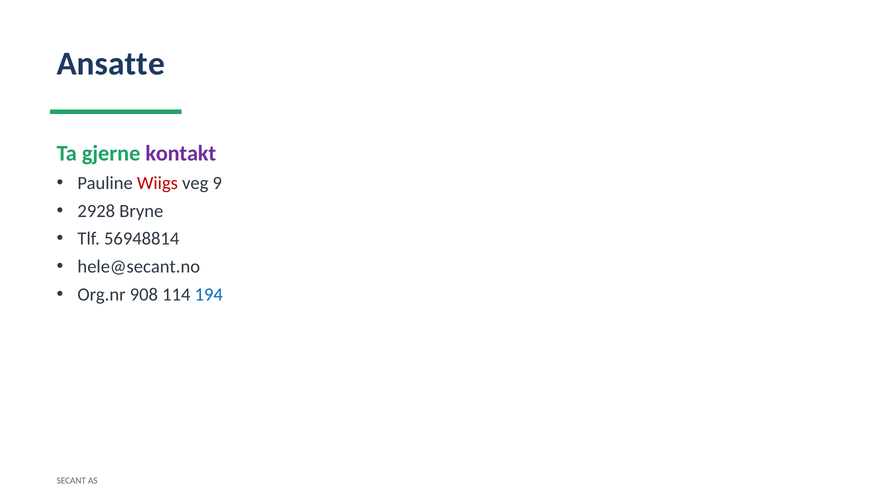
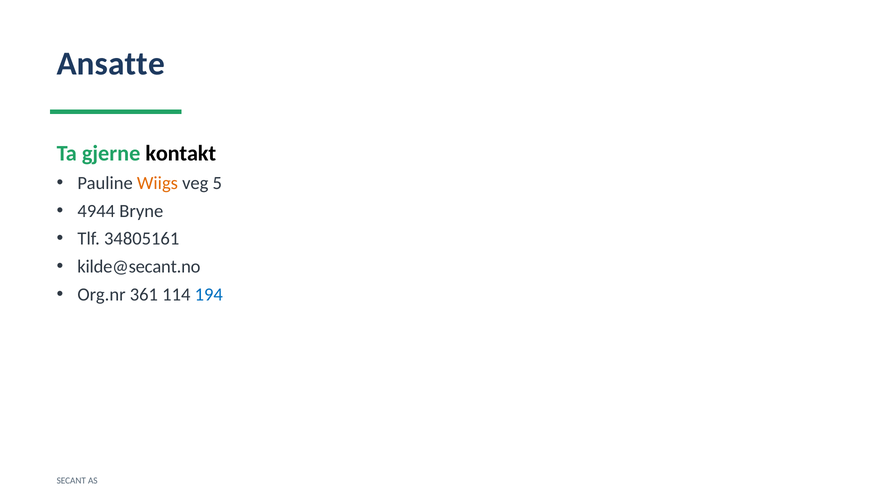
kontakt colour: purple -> black
Wiigs colour: red -> orange
9: 9 -> 5
2928: 2928 -> 4944
56948814: 56948814 -> 34805161
hele@secant.no: hele@secant.no -> kilde@secant.no
908: 908 -> 361
